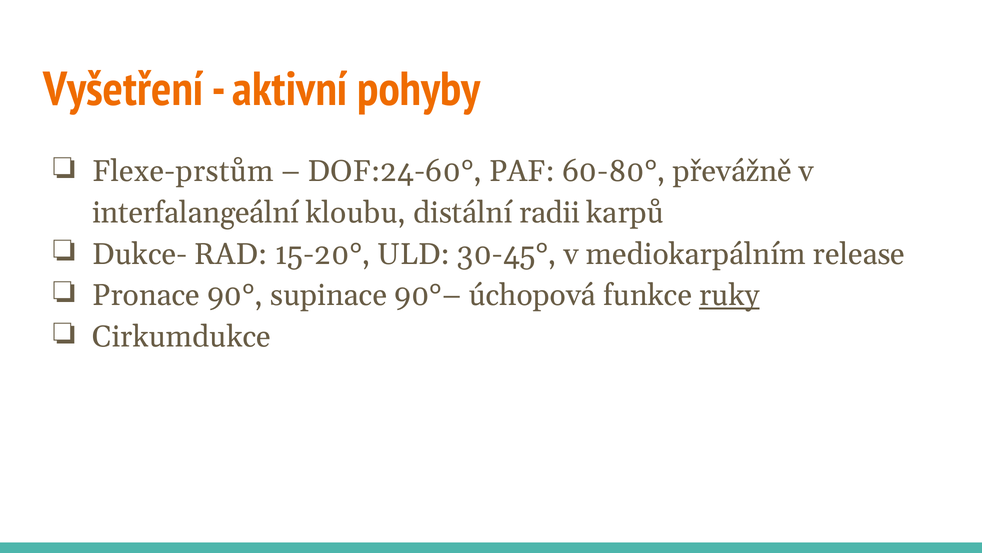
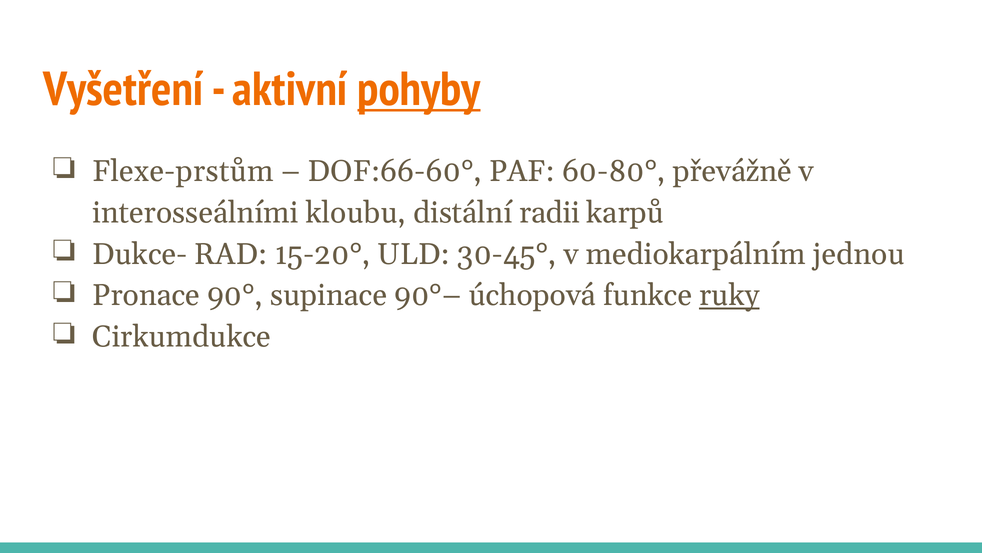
pohyby underline: none -> present
DOF:24-60°: DOF:24-60° -> DOF:66-60°
interfalangeální: interfalangeální -> interosseálními
release: release -> jednou
